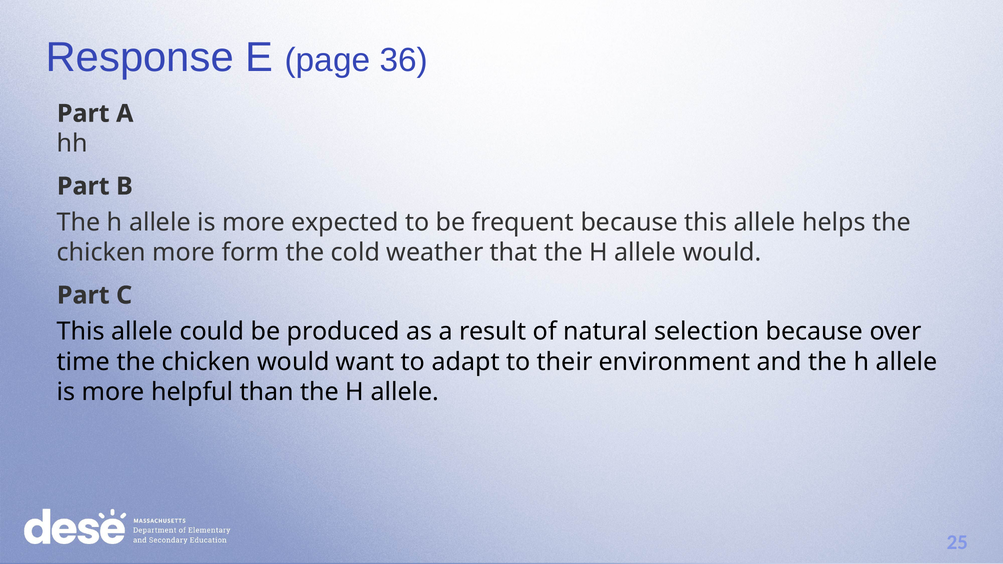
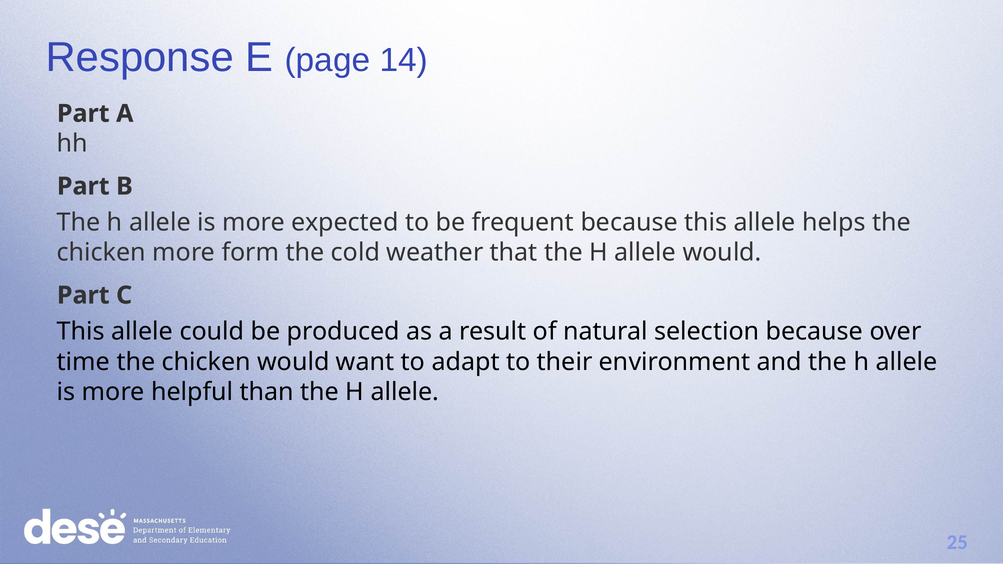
36: 36 -> 14
